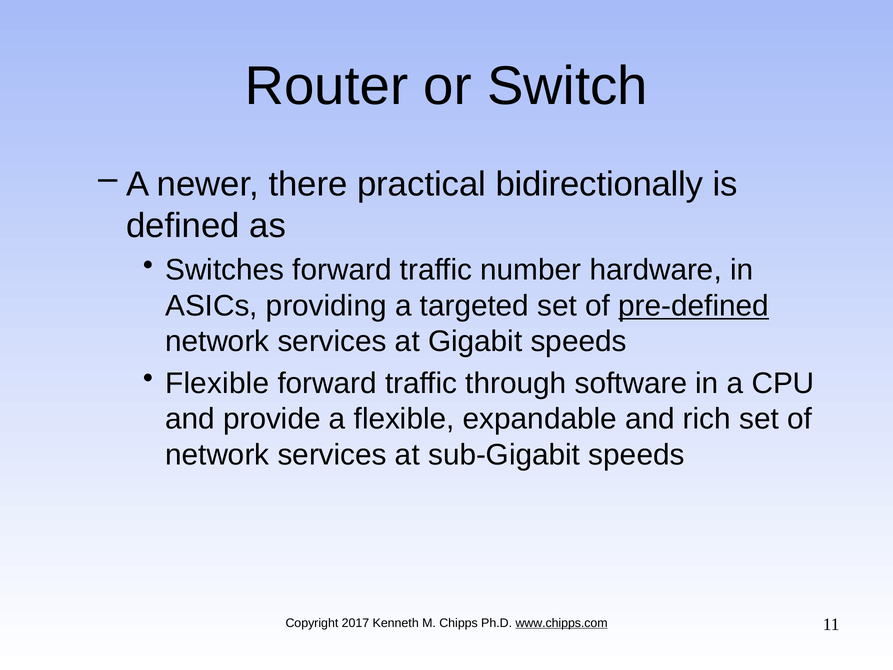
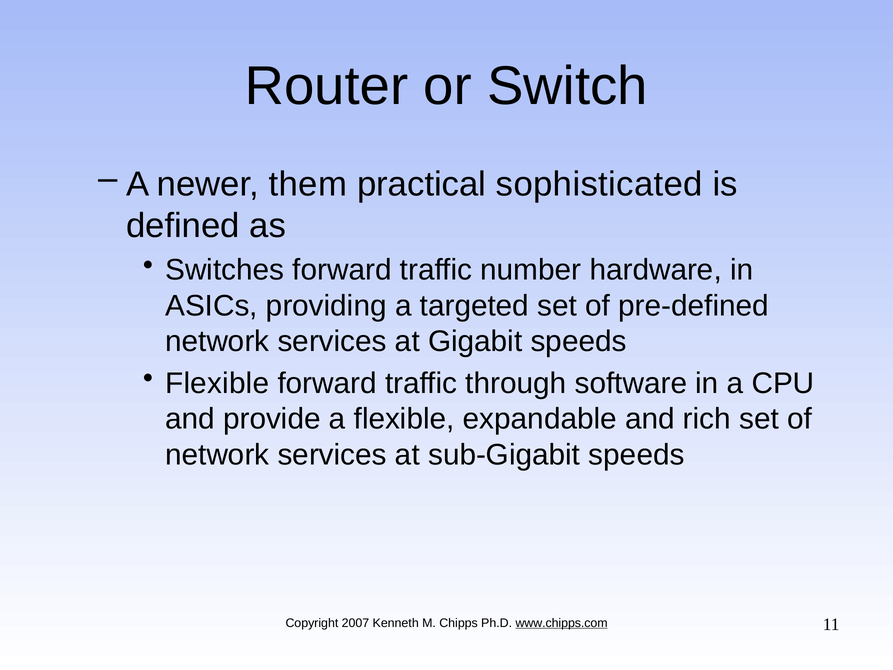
there: there -> them
bidirectionally: bidirectionally -> sophisticated
pre-defined underline: present -> none
2017: 2017 -> 2007
